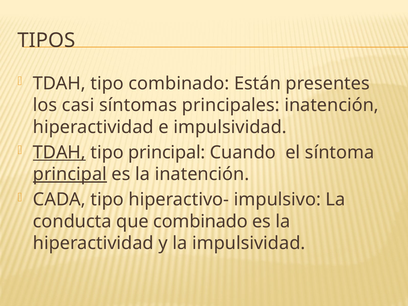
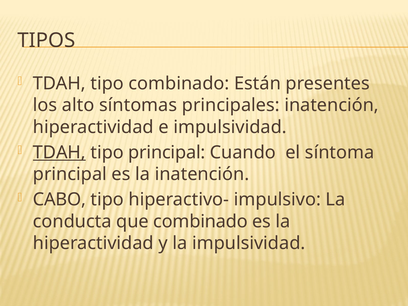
casi: casi -> alto
principal at (70, 174) underline: present -> none
CADA: CADA -> CABO
